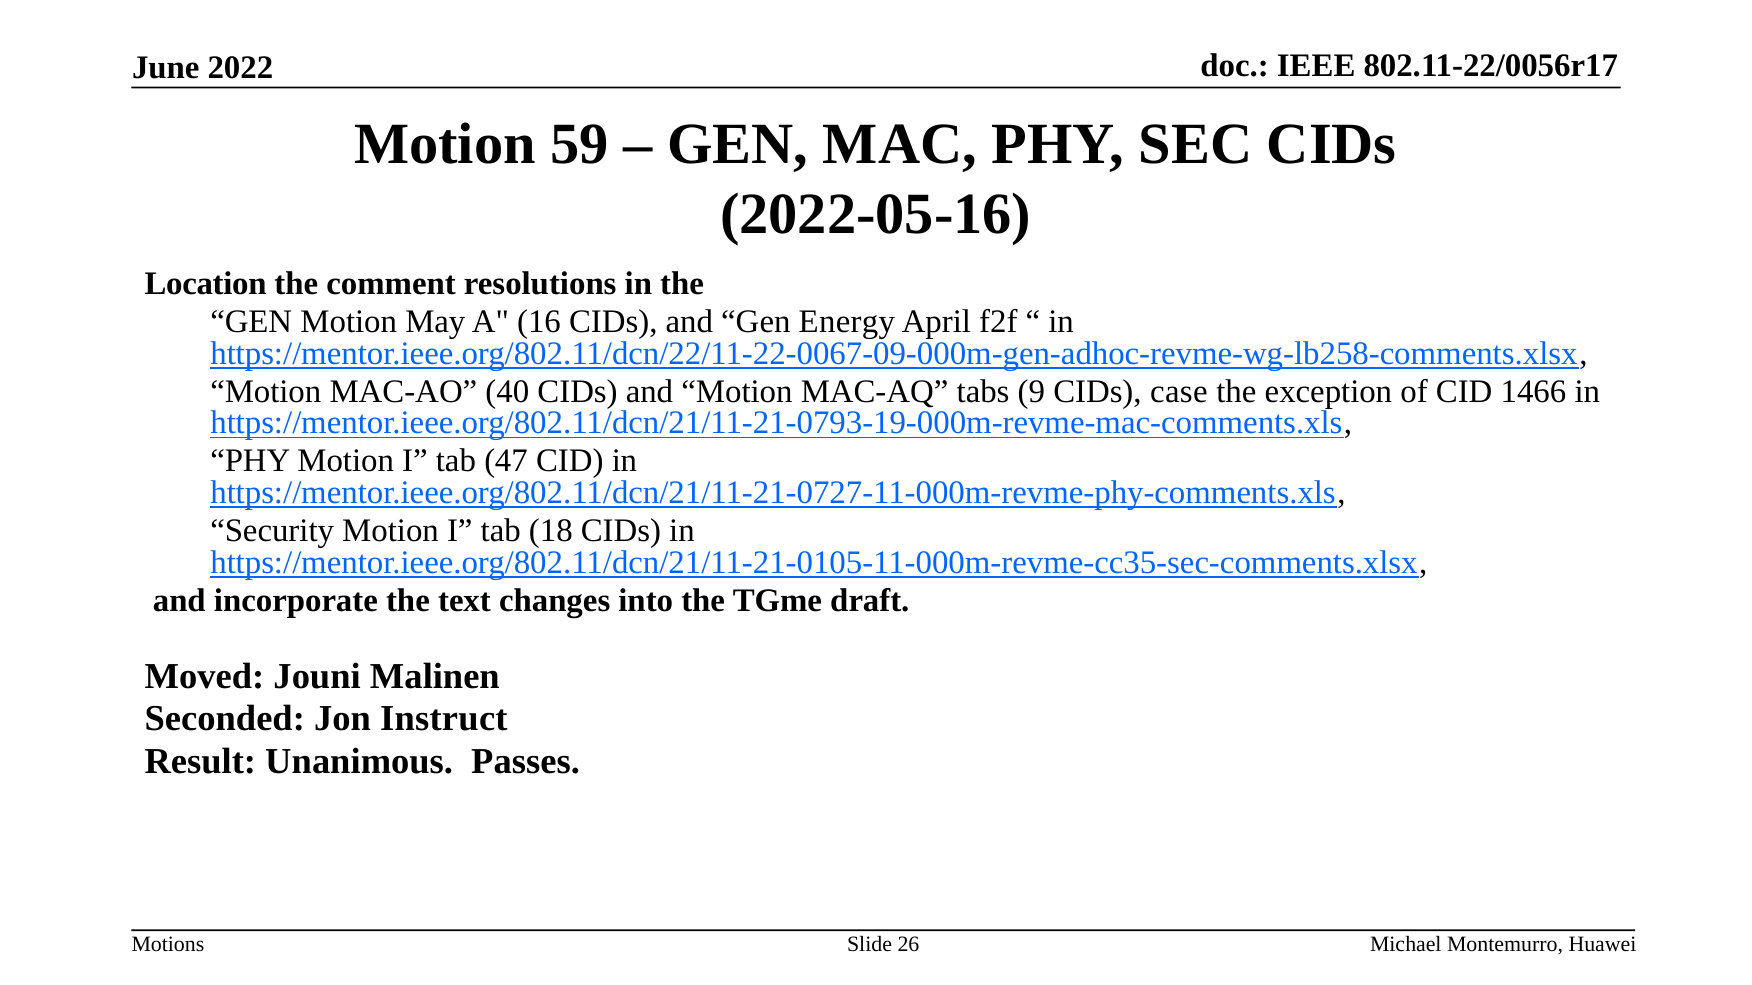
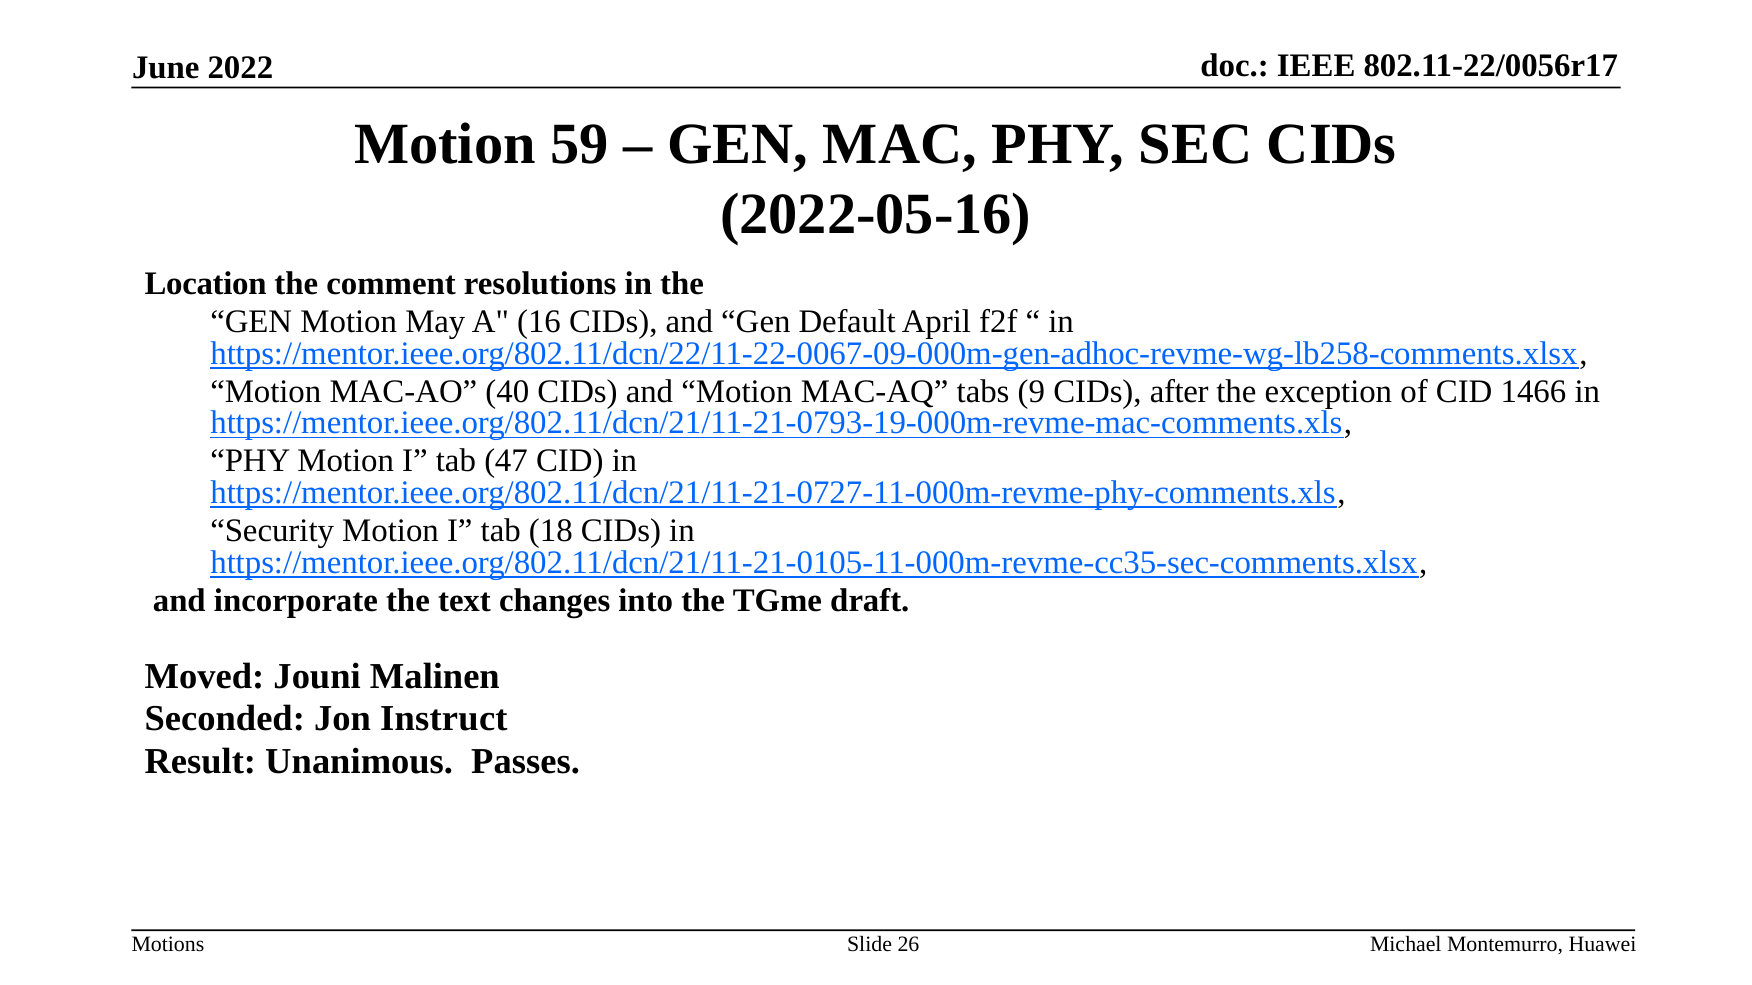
Energy: Energy -> Default
case: case -> after
